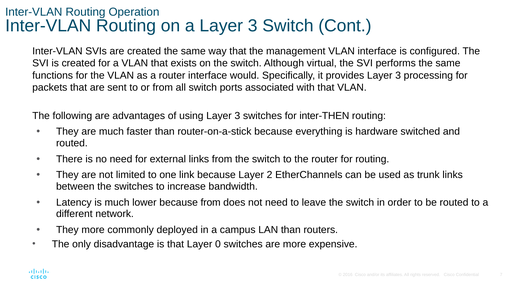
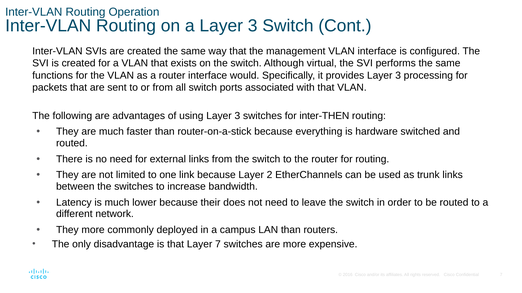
because from: from -> their
Layer 0: 0 -> 7
